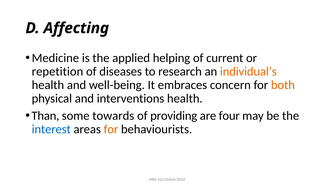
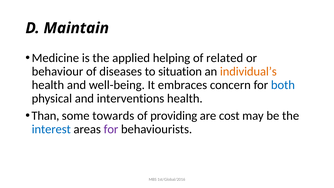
Affecting: Affecting -> Maintain
current: current -> related
repetition: repetition -> behaviour
research: research -> situation
both colour: orange -> blue
four: four -> cost
for at (111, 129) colour: orange -> purple
